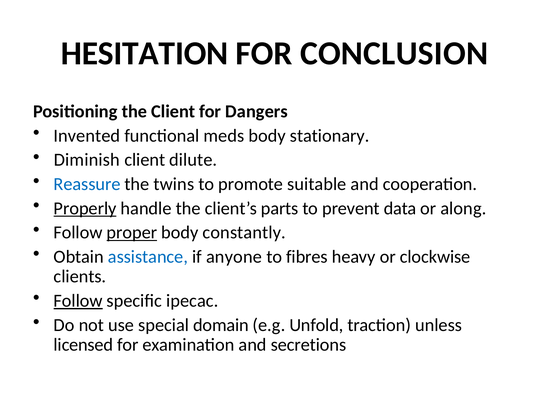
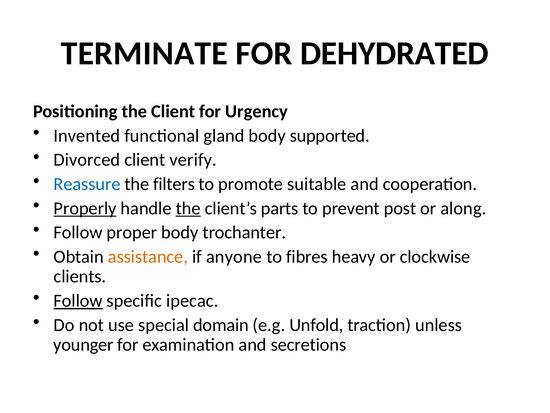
HESITATION: HESITATION -> TERMINATE
CONCLUSION: CONCLUSION -> DEHYDRATED
Dangers: Dangers -> Urgency
meds: meds -> gland
stationary: stationary -> supported
Diminish: Diminish -> Divorced
dilute: dilute -> verify
twins: twins -> filters
the at (188, 208) underline: none -> present
data: data -> post
proper underline: present -> none
constantly: constantly -> trochanter
assistance colour: blue -> orange
licensed: licensed -> younger
